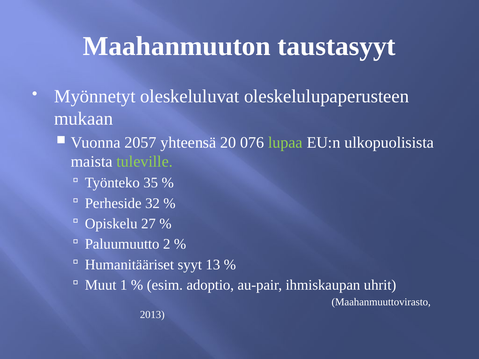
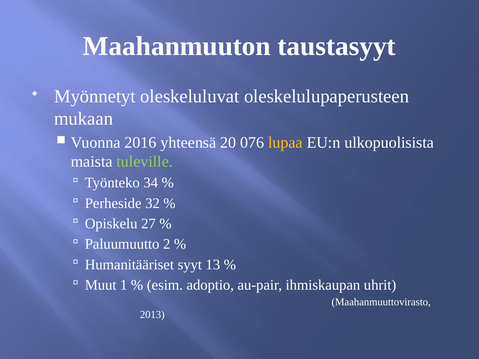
2057: 2057 -> 2016
lupaa colour: light green -> yellow
35: 35 -> 34
